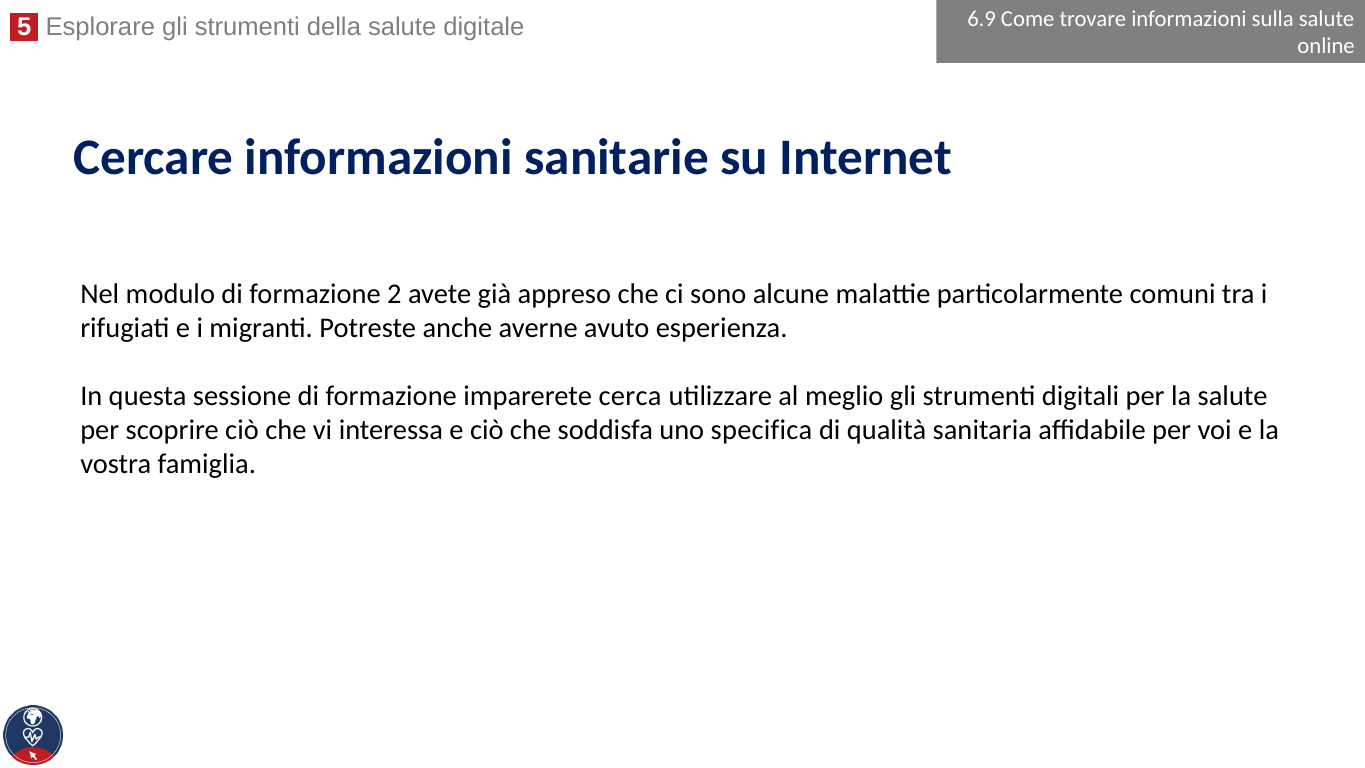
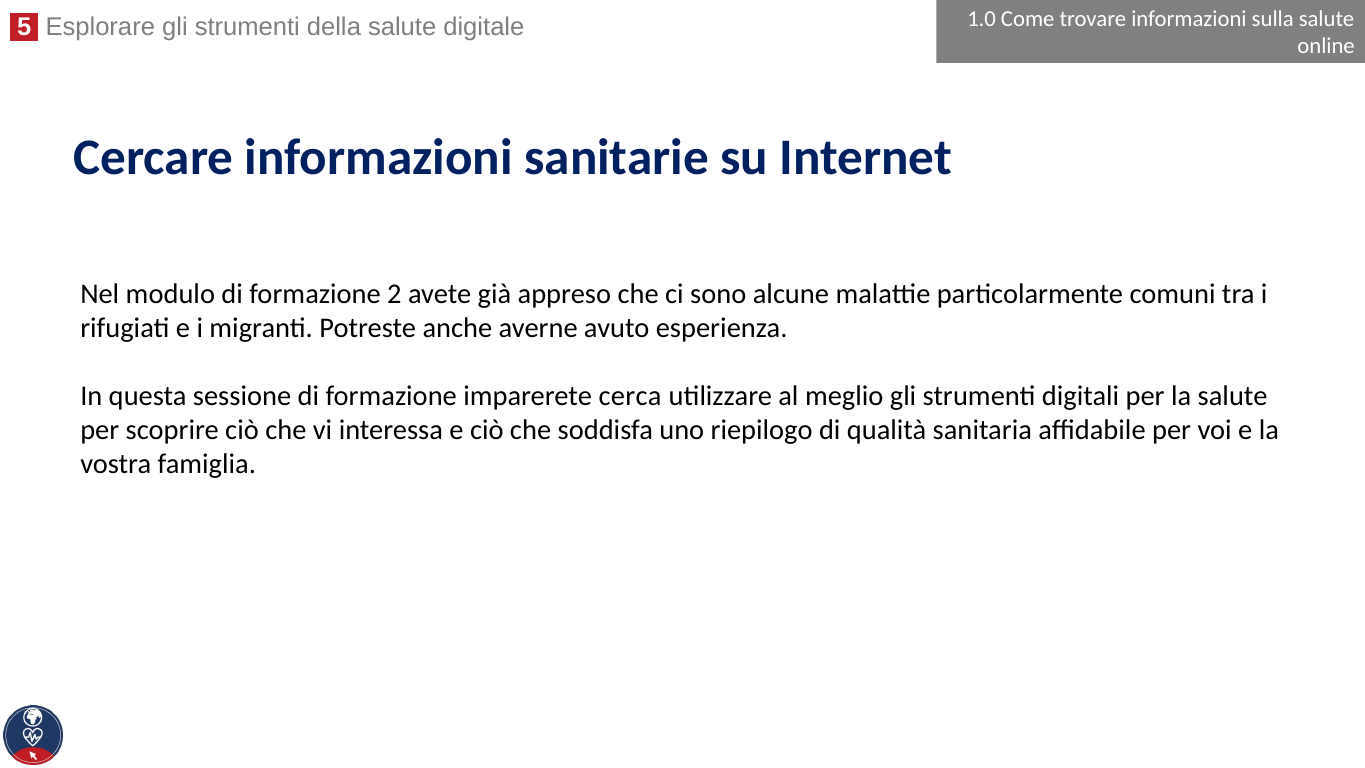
6.9: 6.9 -> 1.0
specifica: specifica -> riepilogo
